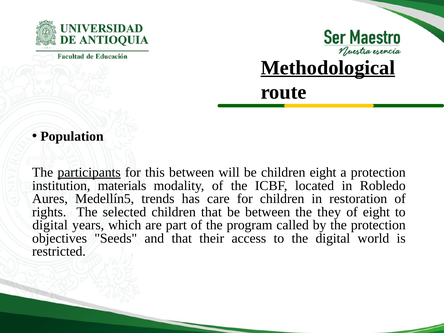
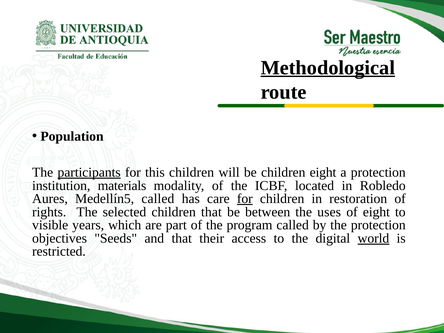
this between: between -> children
Medellín5 trends: trends -> called
for at (245, 199) underline: none -> present
they: they -> uses
digital at (50, 225): digital -> visible
world underline: none -> present
